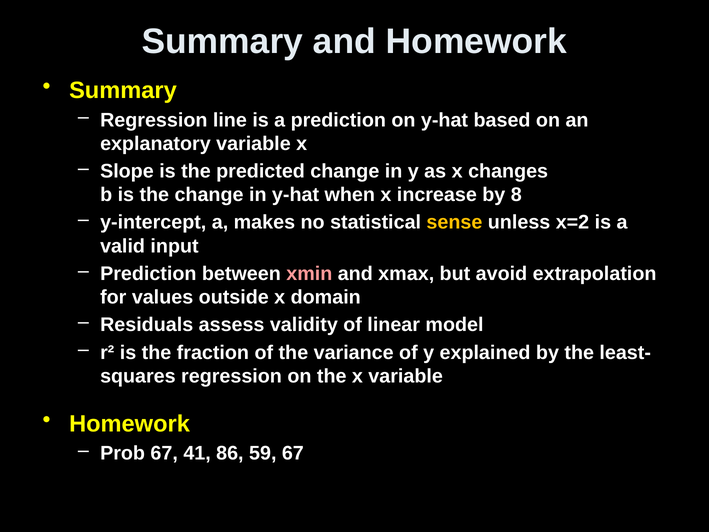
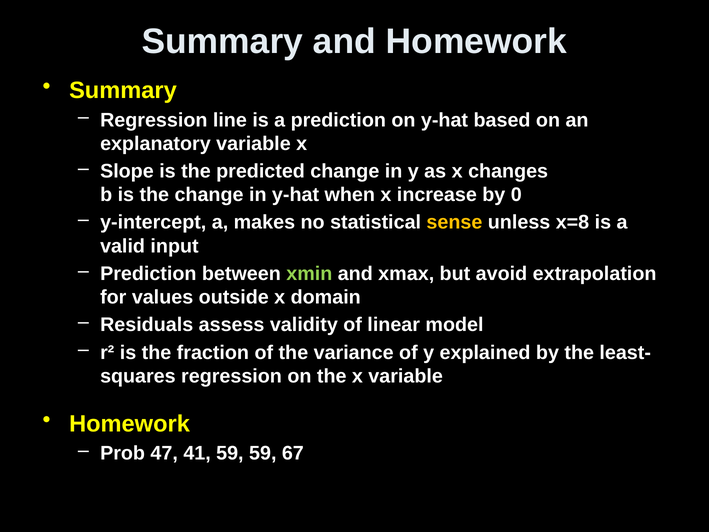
8: 8 -> 0
x=2: x=2 -> x=8
xmin colour: pink -> light green
Prob 67: 67 -> 47
41 86: 86 -> 59
